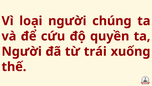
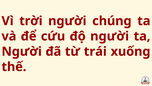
loại: loại -> trời
độ quyền: quyền -> người
